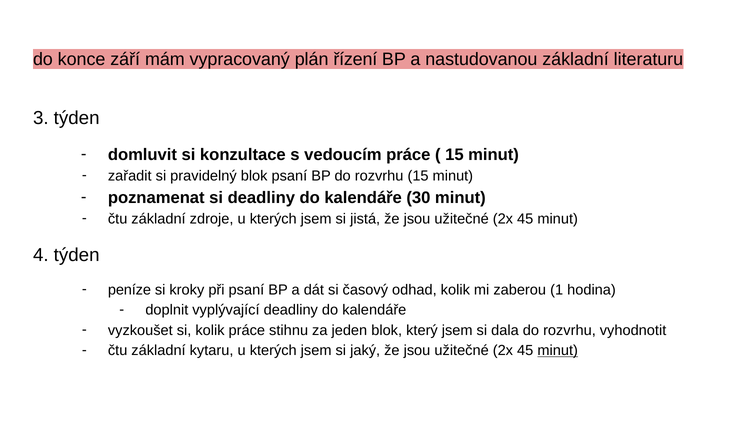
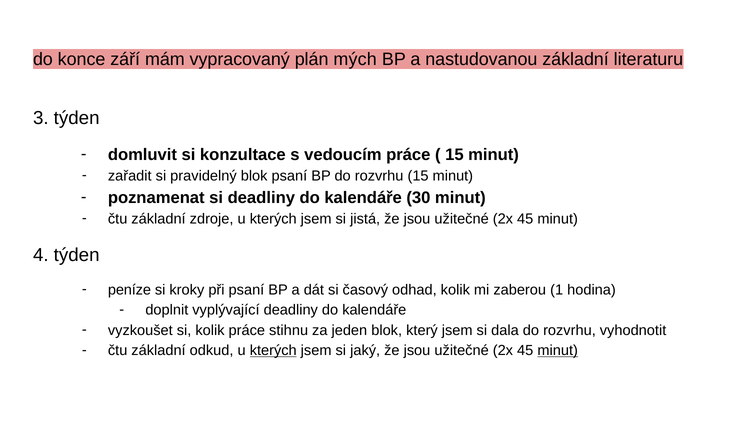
řízení: řízení -> mých
kytaru: kytaru -> odkud
kterých at (273, 350) underline: none -> present
